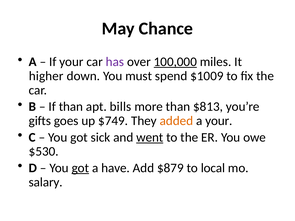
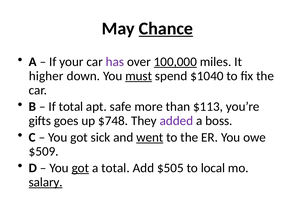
Chance underline: none -> present
must underline: none -> present
$1009: $1009 -> $1040
If than: than -> total
bills: bills -> safe
$813: $813 -> $113
$749: $749 -> $748
added colour: orange -> purple
a your: your -> boss
$530: $530 -> $509
a have: have -> total
$879: $879 -> $505
salary underline: none -> present
